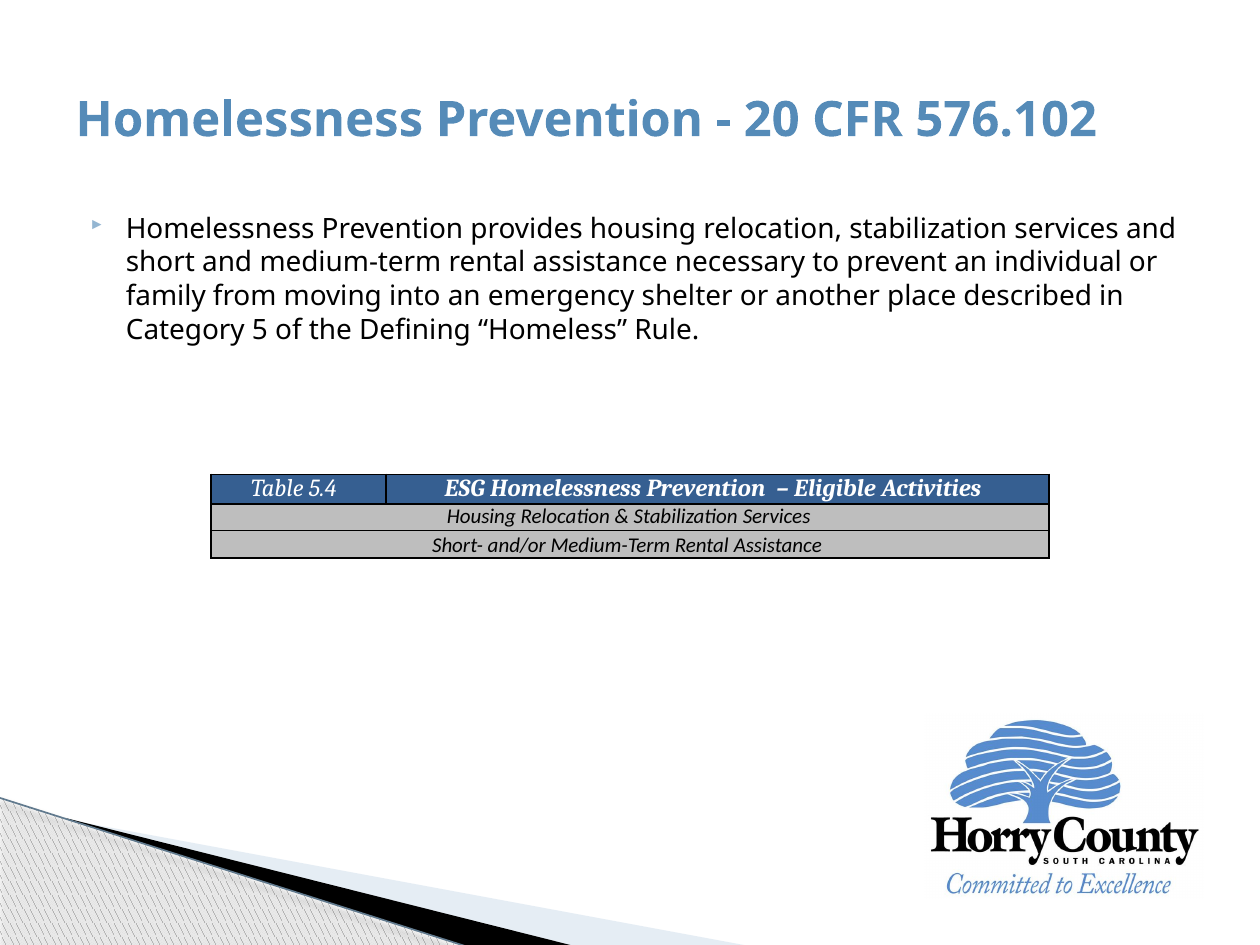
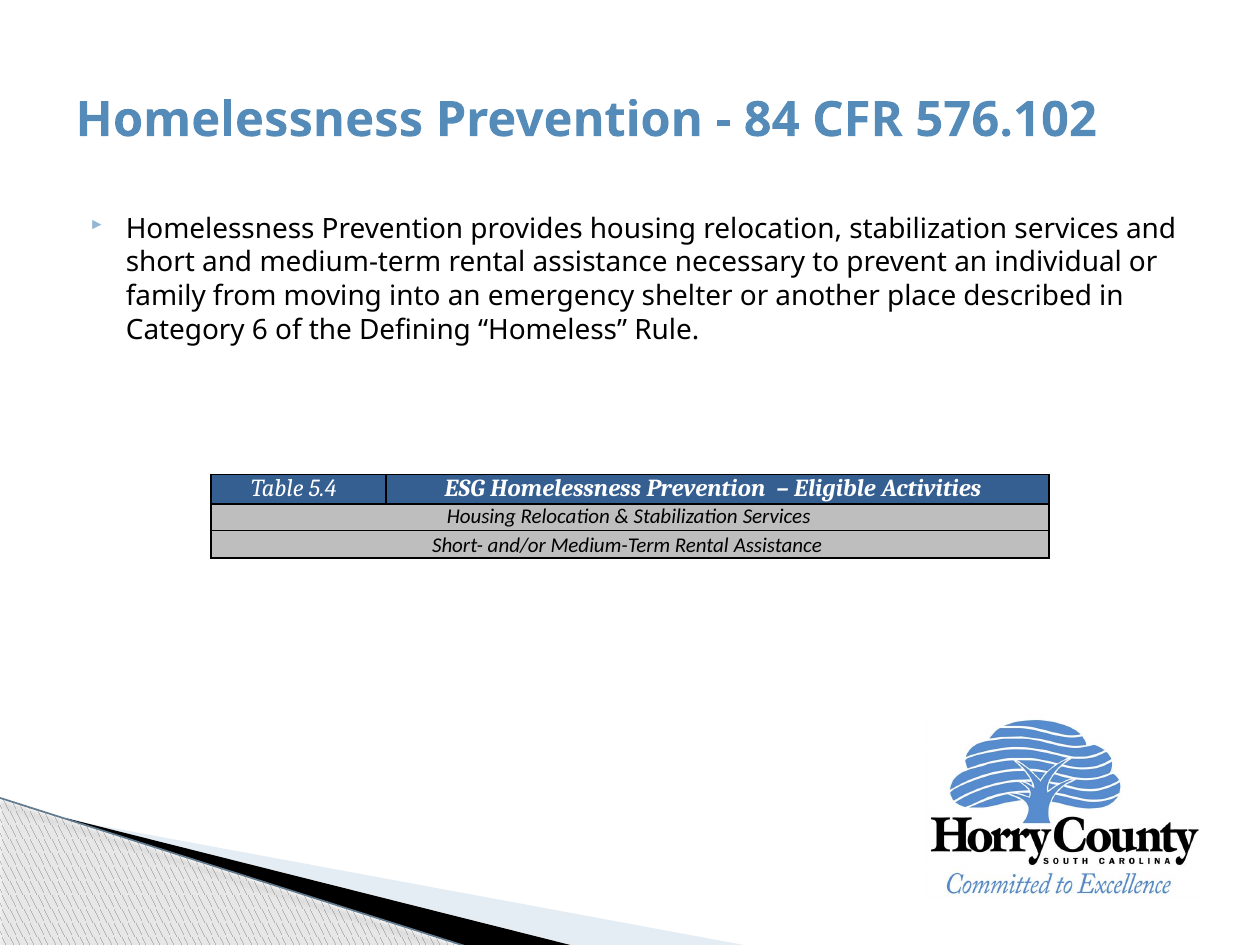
20: 20 -> 84
5: 5 -> 6
